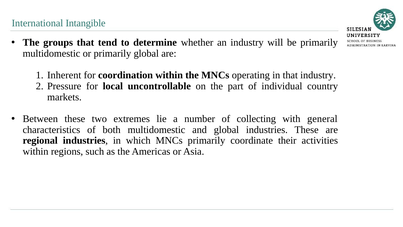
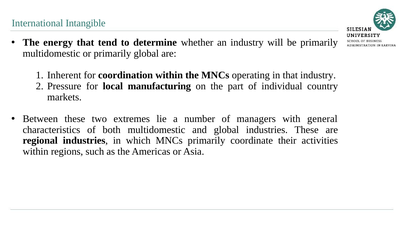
groups: groups -> energy
uncontrollable: uncontrollable -> manufacturing
collecting: collecting -> managers
